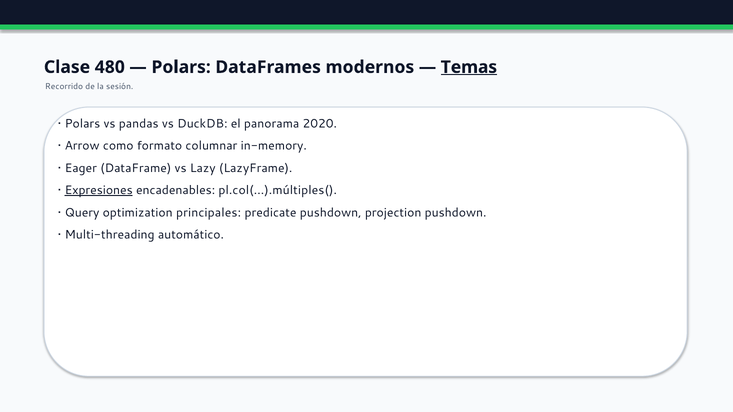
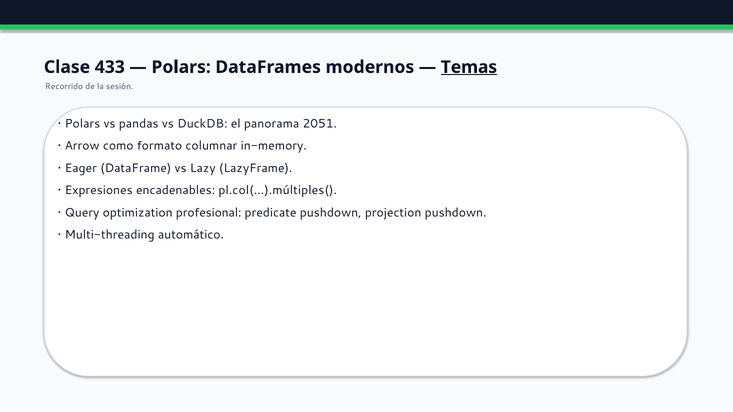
480: 480 -> 433
2020: 2020 -> 2051
Expresiones underline: present -> none
principales: principales -> profesional
